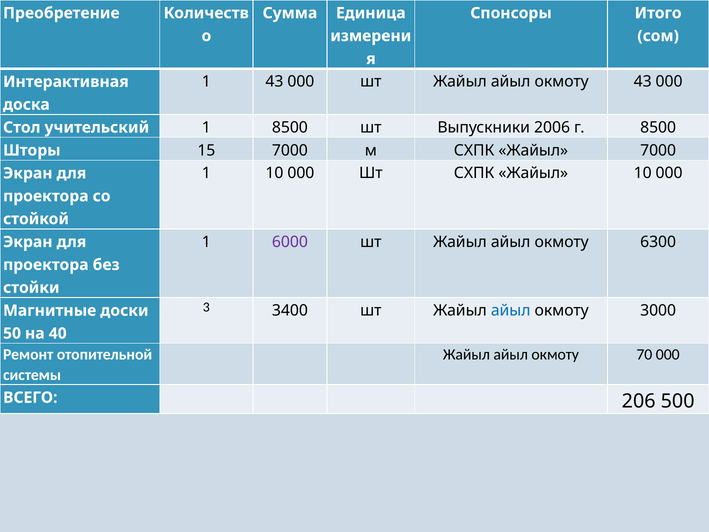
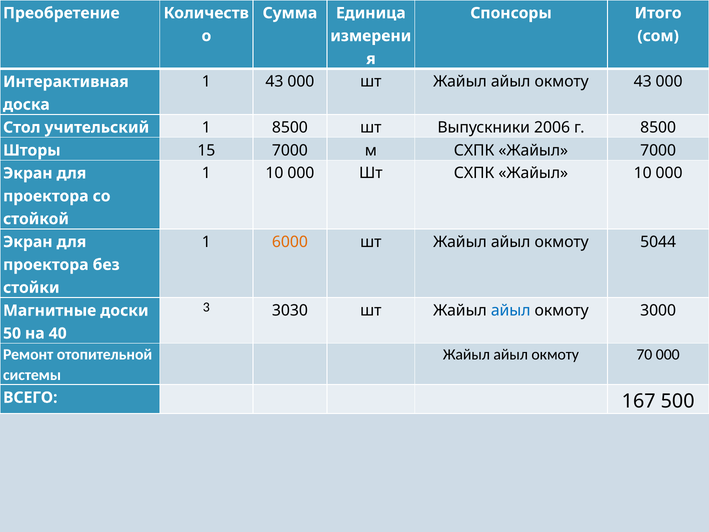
6000 colour: purple -> orange
6300: 6300 -> 5044
3400: 3400 -> 3030
206: 206 -> 167
